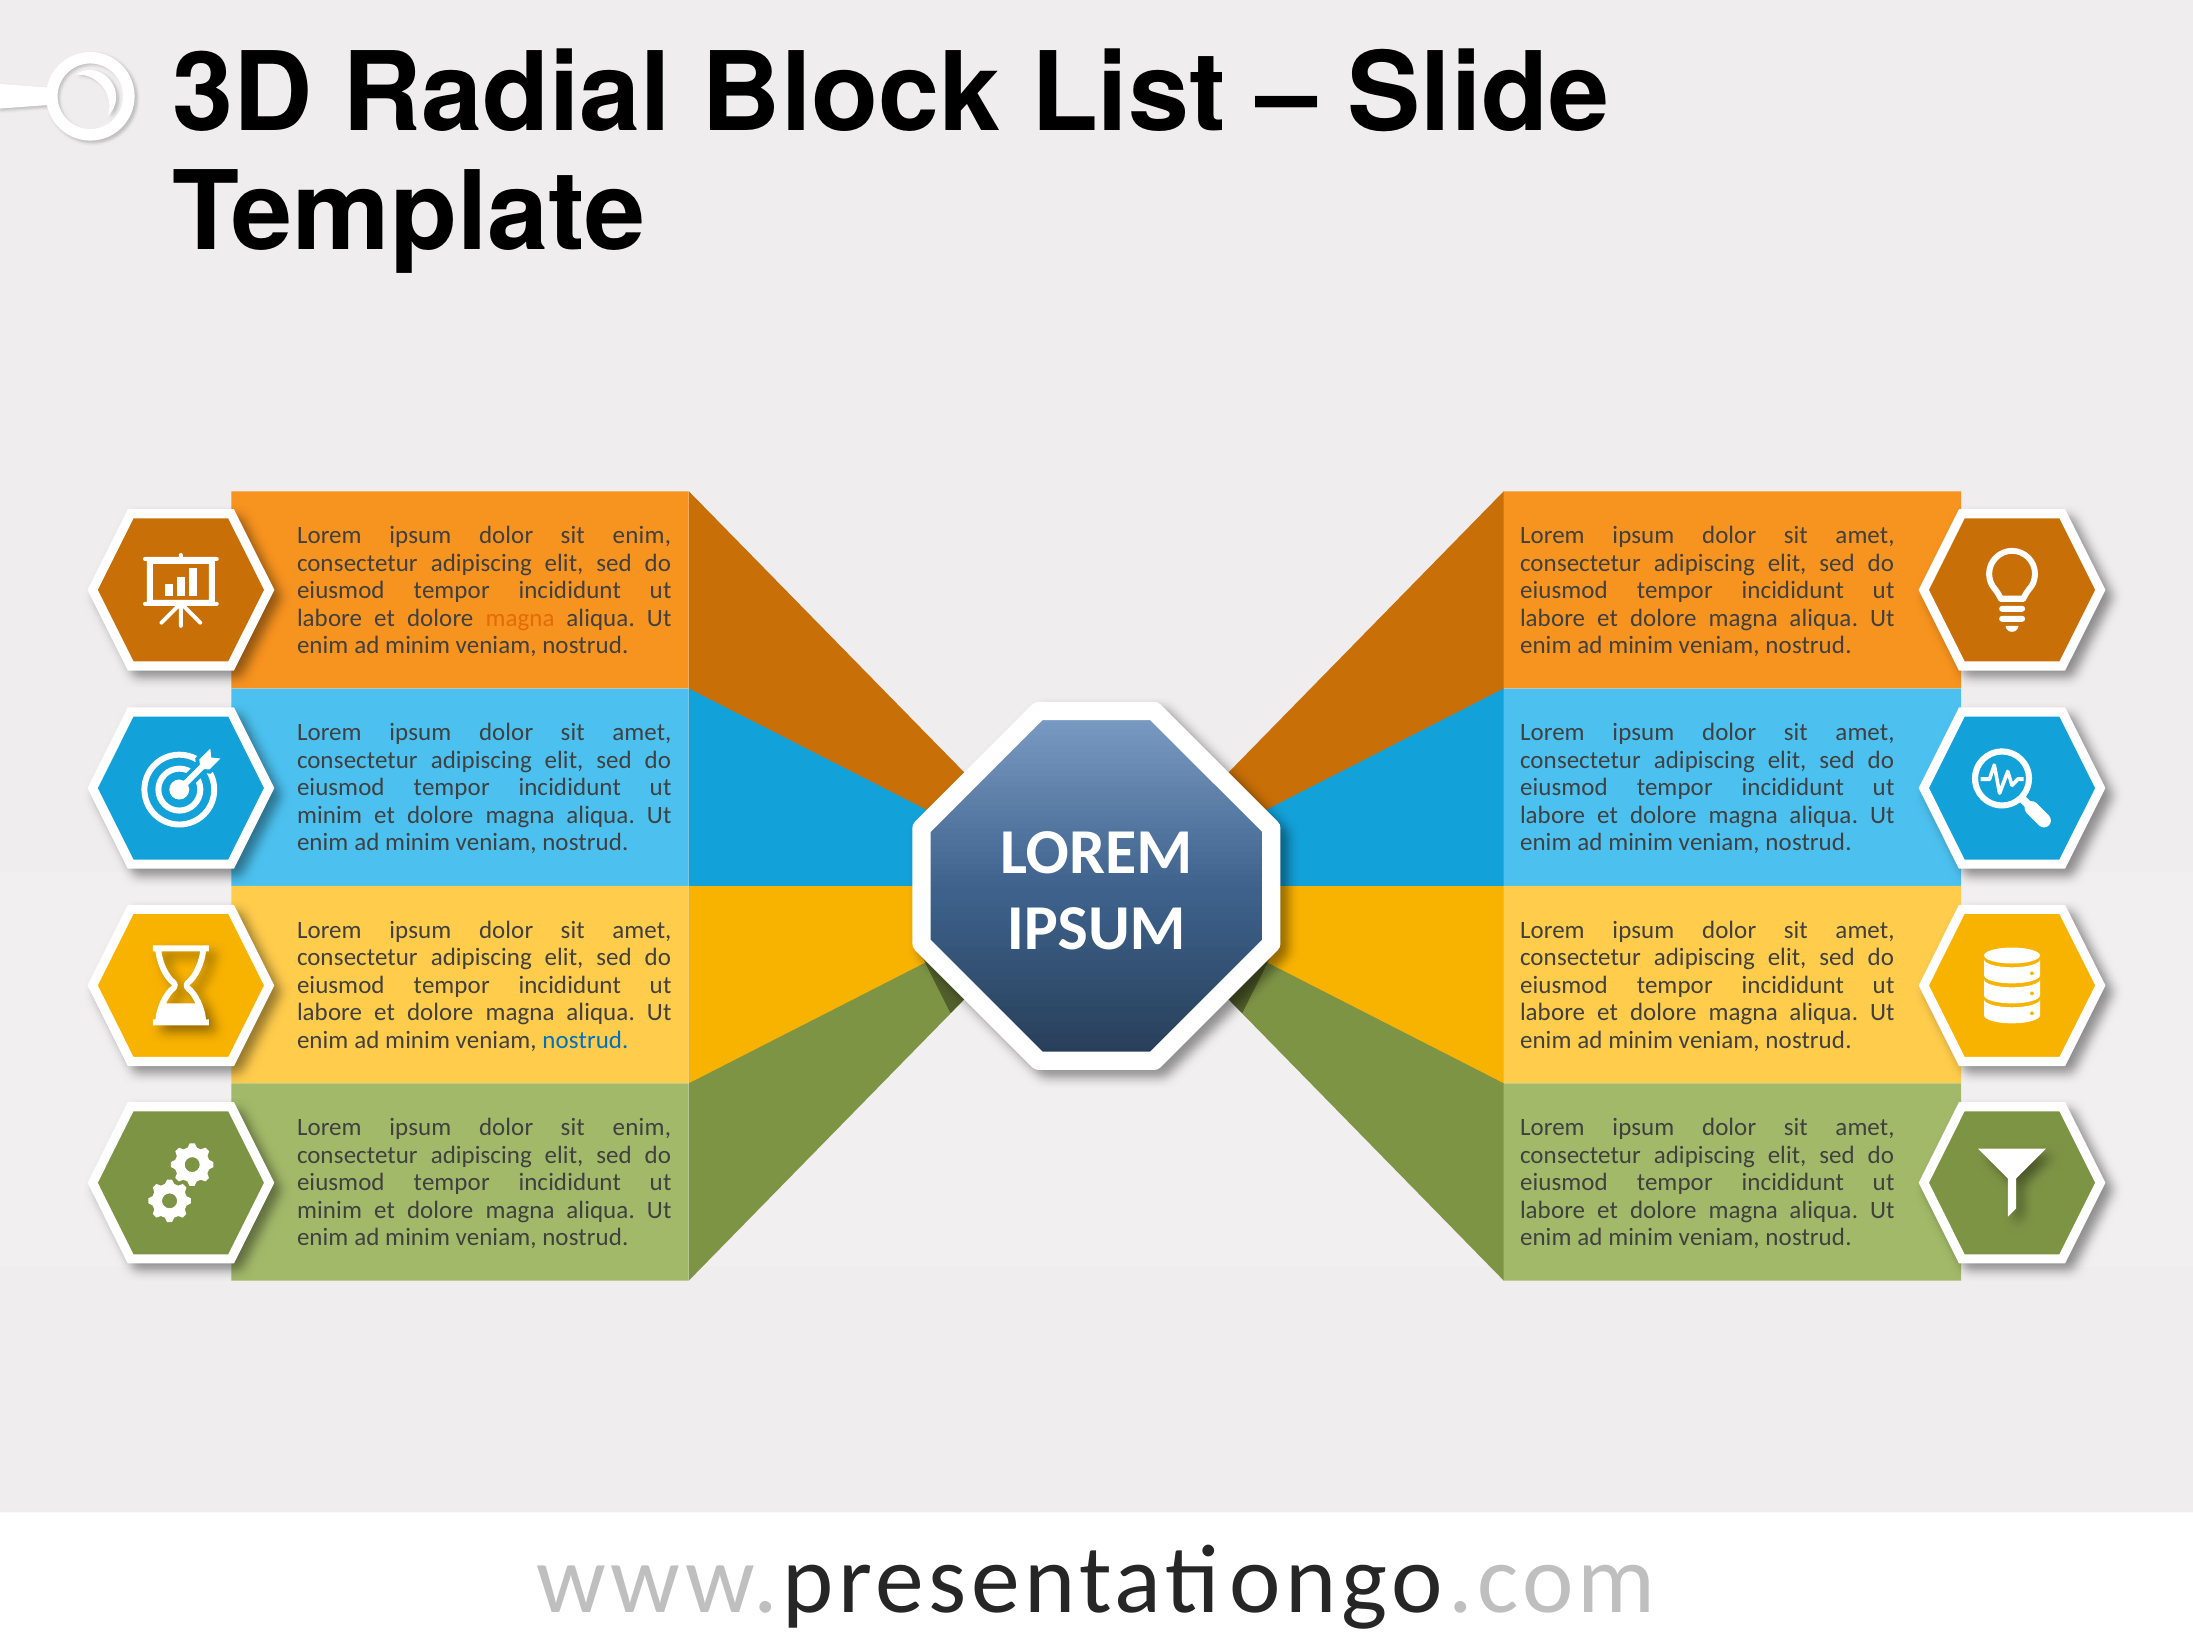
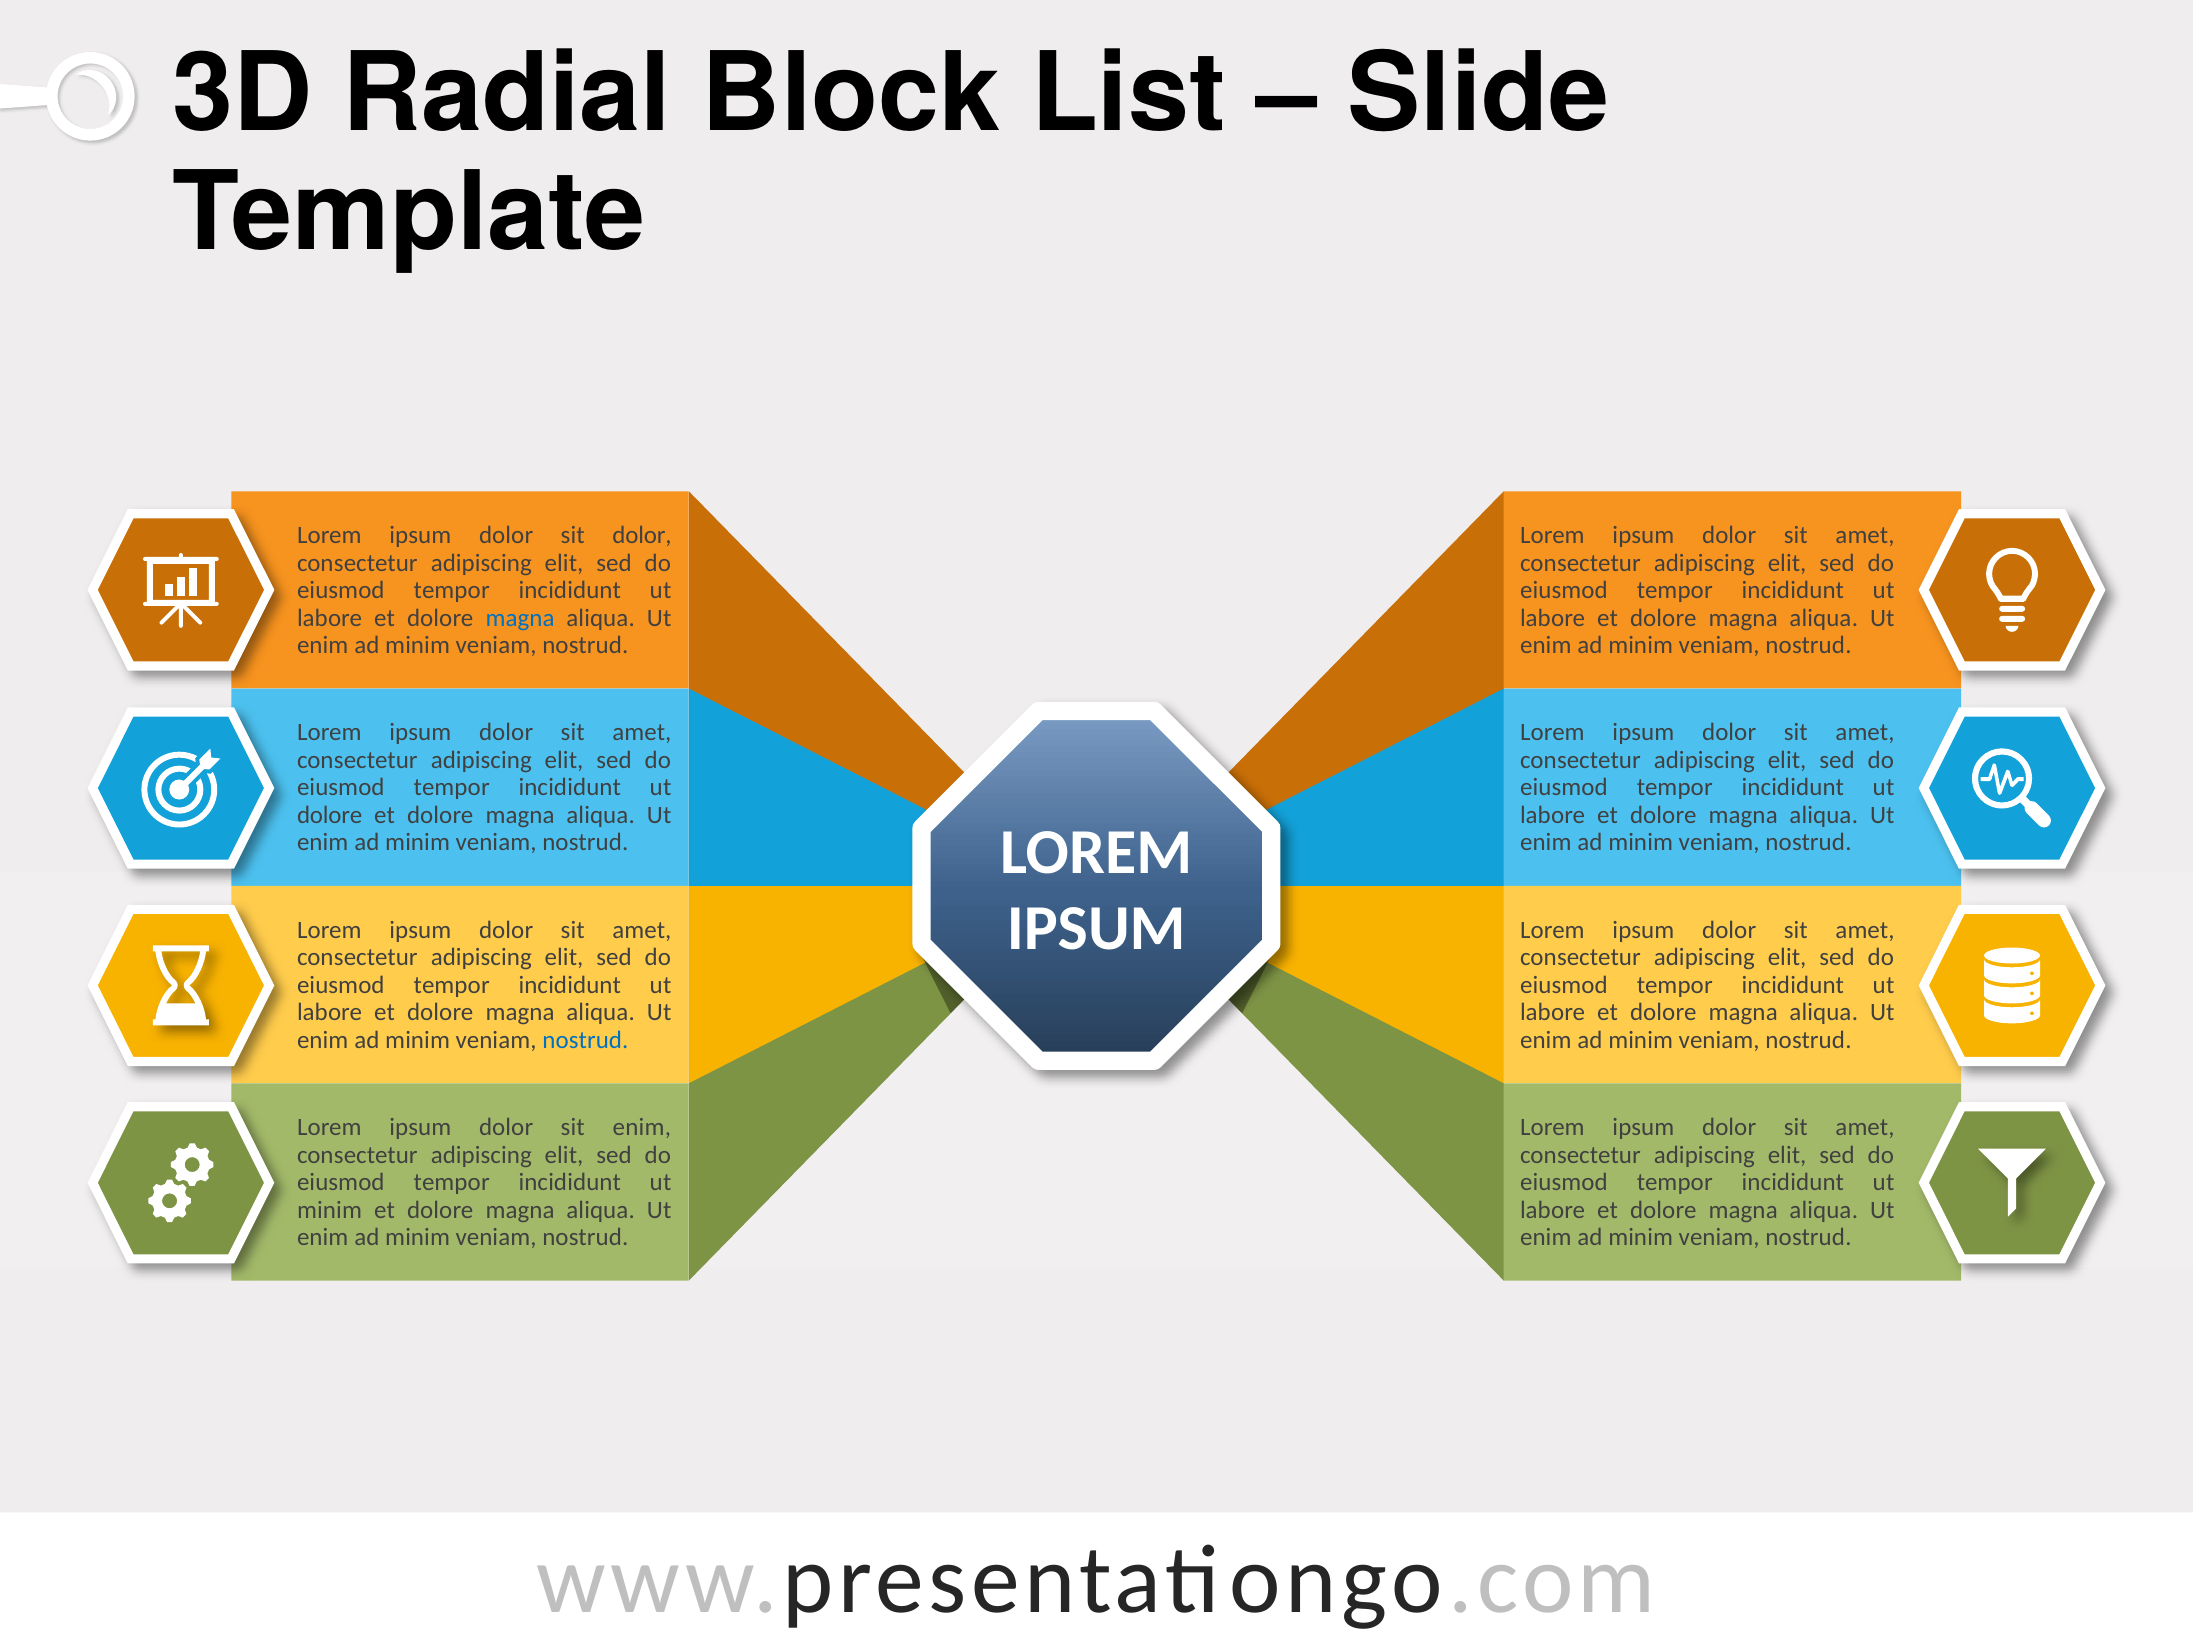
enim at (642, 535): enim -> dolor
magna at (520, 618) colour: orange -> blue
minim at (330, 815): minim -> dolore
